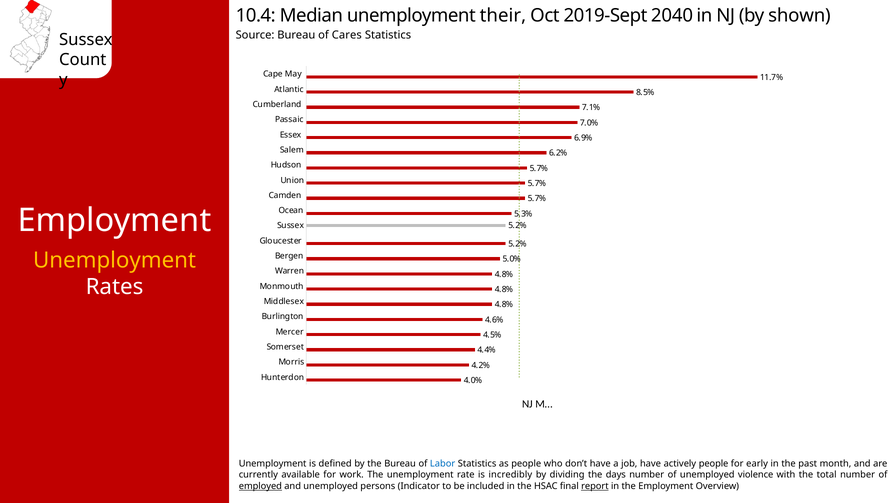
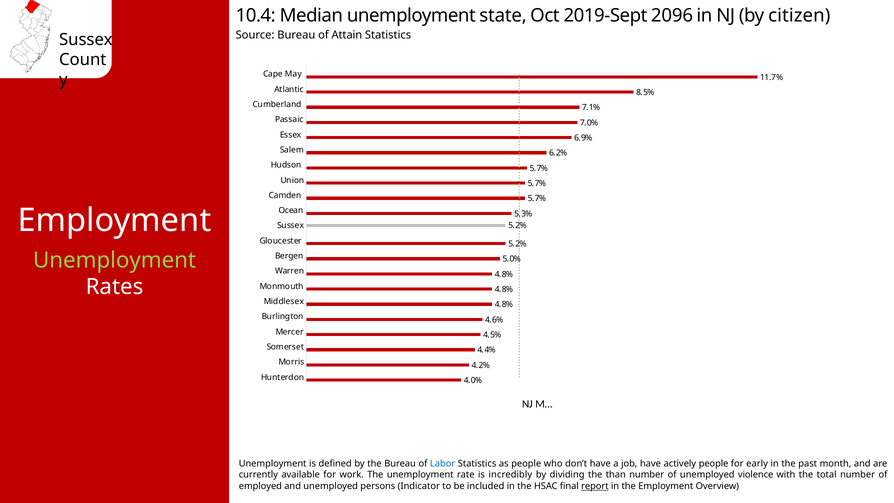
their: their -> state
2040: 2040 -> 2096
shown: shown -> citizen
Cares: Cares -> Attain
Unemployment at (115, 260) colour: yellow -> light green
days: days -> than
employed underline: present -> none
